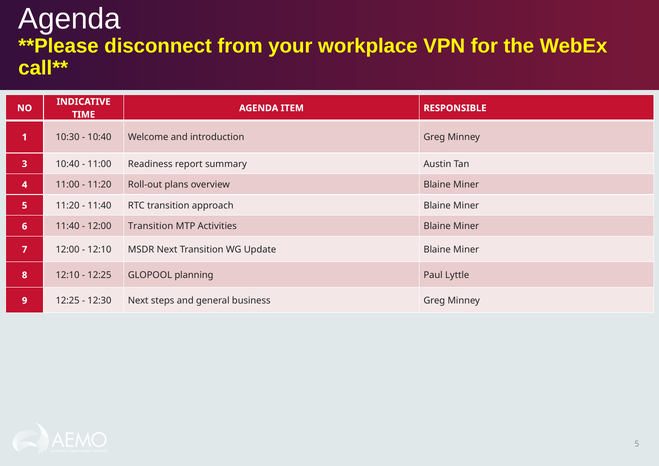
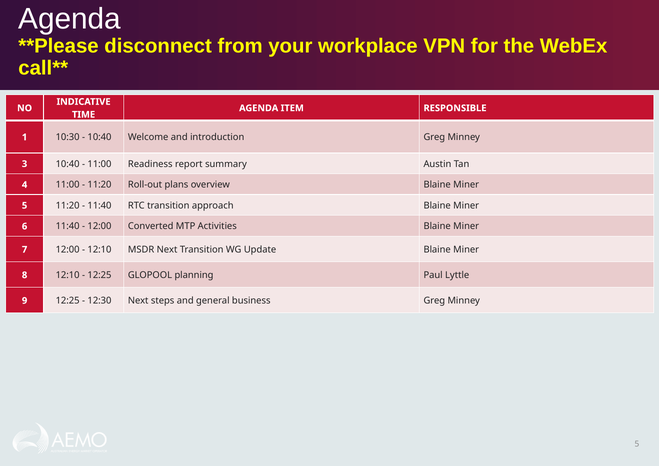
12:00 Transition: Transition -> Converted
